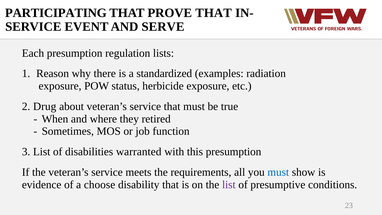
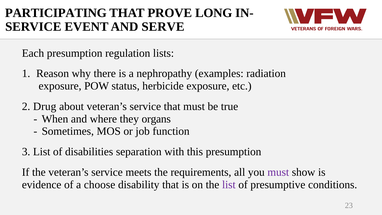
PROVE THAT: THAT -> LONG
standardized: standardized -> nephropathy
retired: retired -> organs
warranted: warranted -> separation
must at (278, 172) colour: blue -> purple
